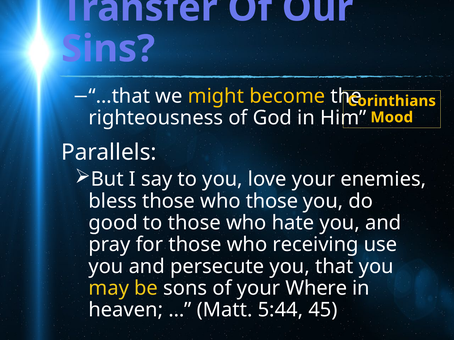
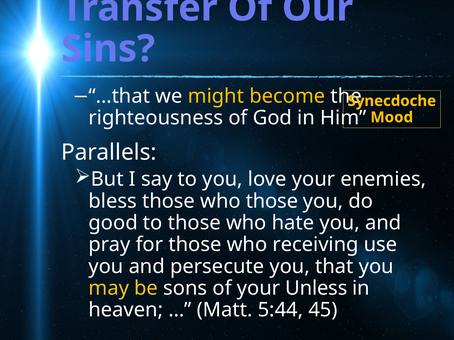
Corinthians: Corinthians -> Synecdoche
Where: Where -> Unless
